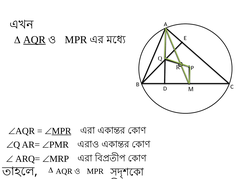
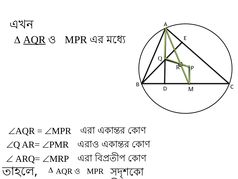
MPR at (61, 131) underline: present -> none
